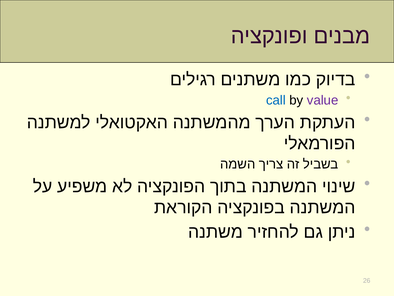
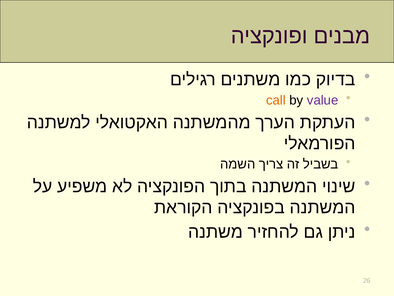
call colour: blue -> orange
